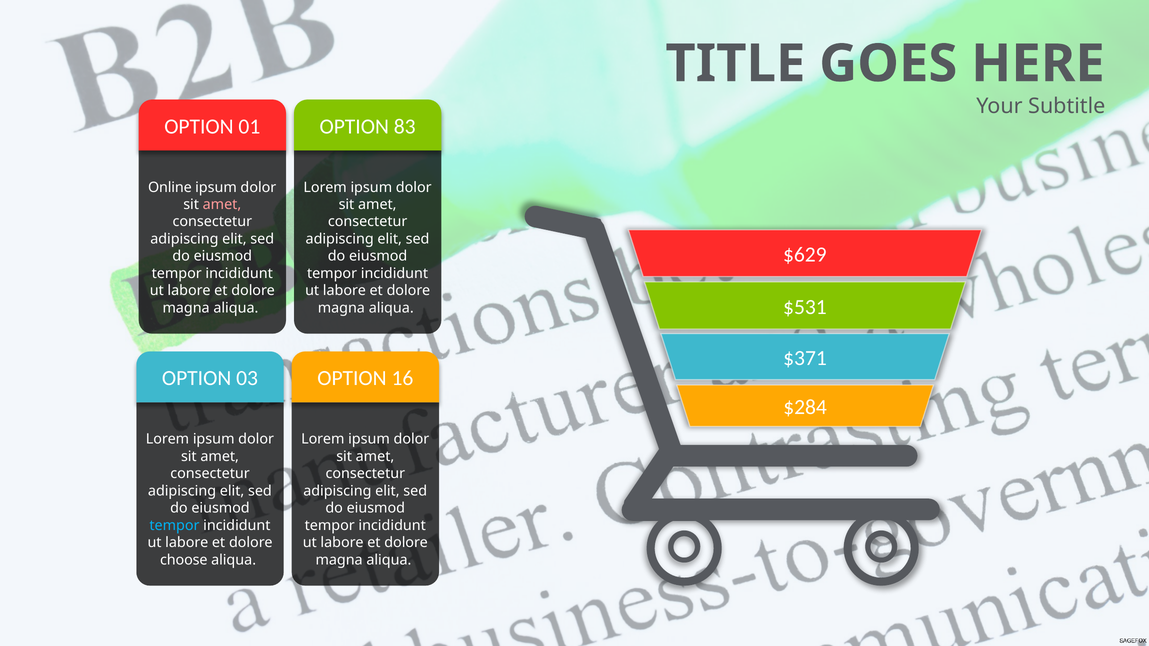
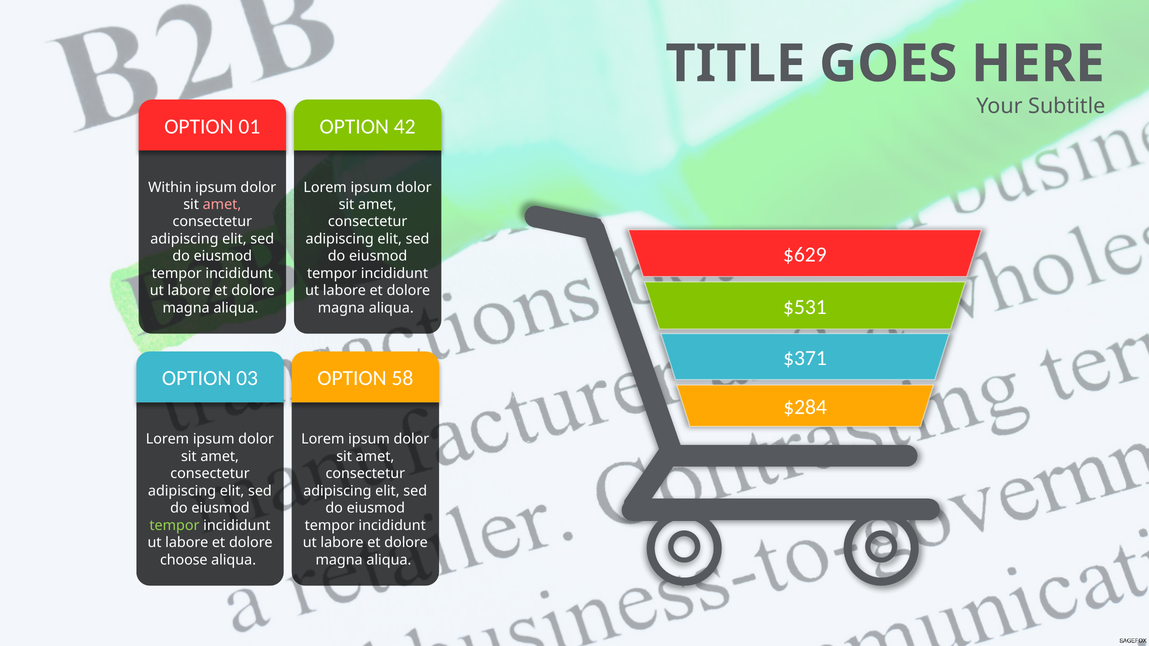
83: 83 -> 42
Online: Online -> Within
16: 16 -> 58
tempor at (174, 526) colour: light blue -> light green
